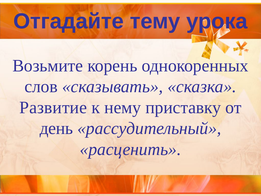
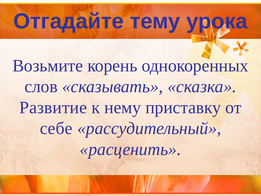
день: день -> себе
